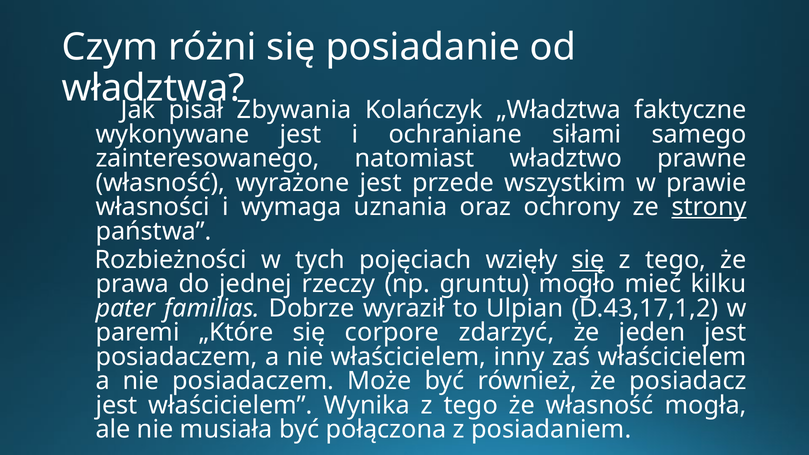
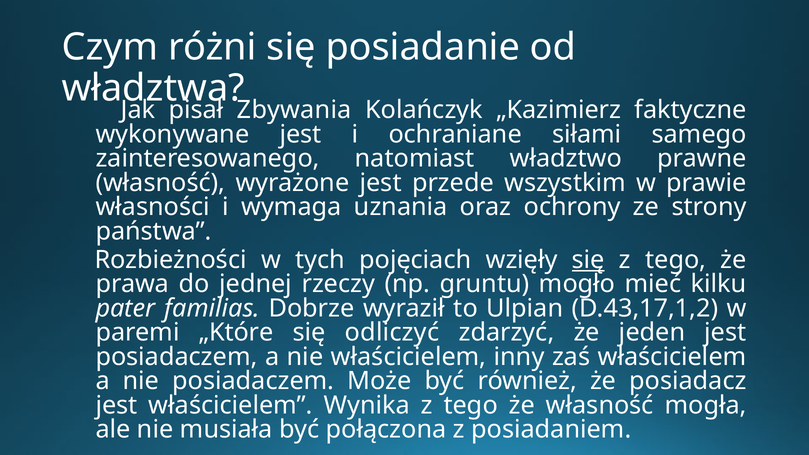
„Władztwa: „Władztwa -> „Kazimierz
strony underline: present -> none
corpore: corpore -> odliczyć
